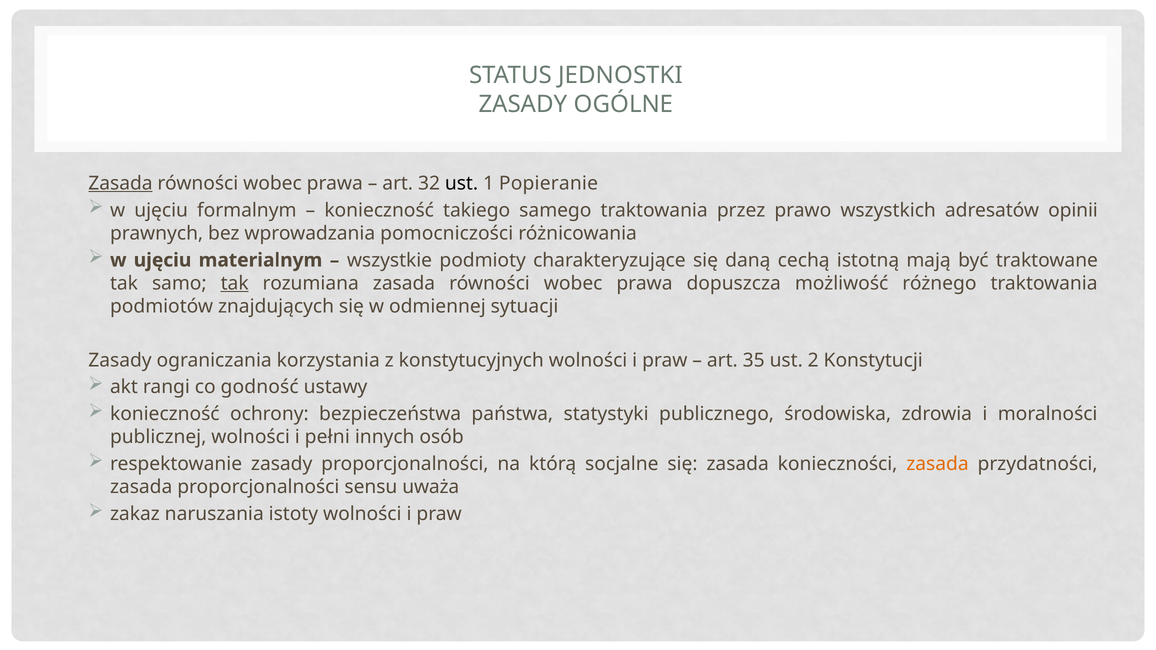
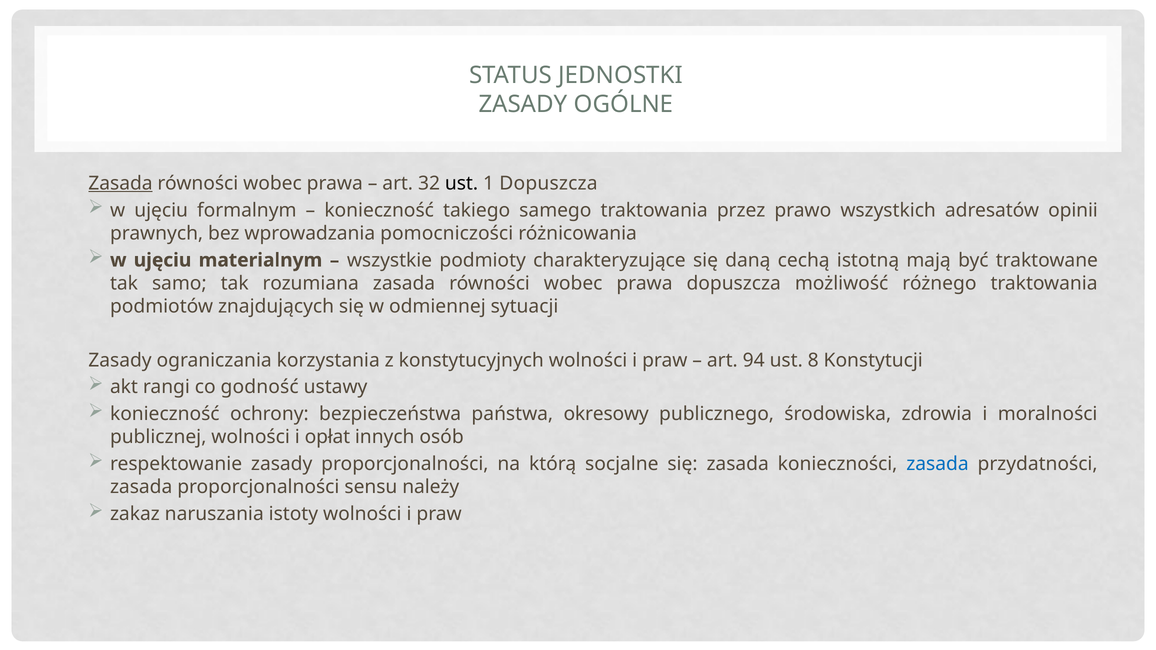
1 Popieranie: Popieranie -> Dopuszcza
tak at (235, 283) underline: present -> none
35: 35 -> 94
2: 2 -> 8
statystyki: statystyki -> okresowy
pełni: pełni -> opłat
zasada at (937, 464) colour: orange -> blue
uważa: uważa -> należy
